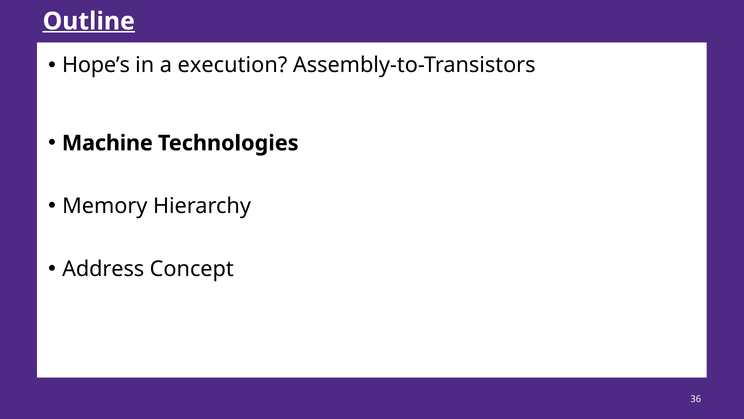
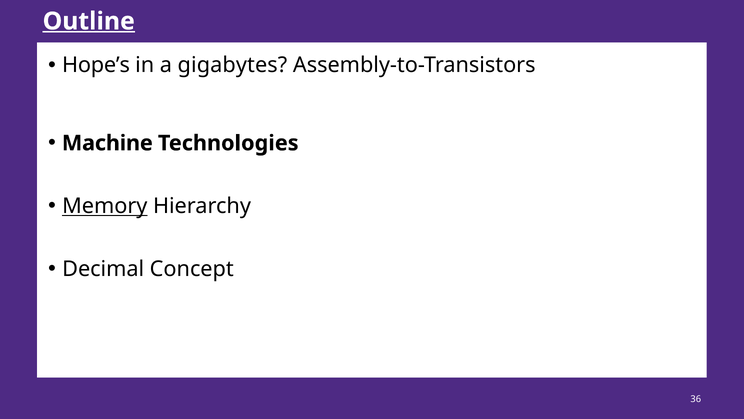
execution: execution -> gigabytes
Memory underline: none -> present
Address: Address -> Decimal
